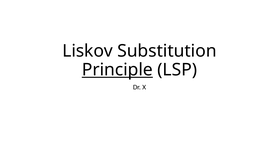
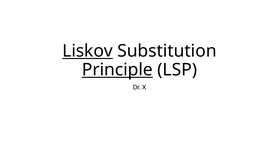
Liskov underline: none -> present
